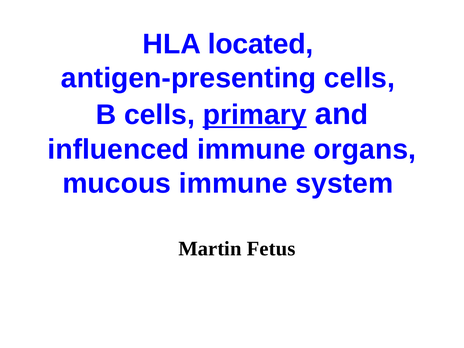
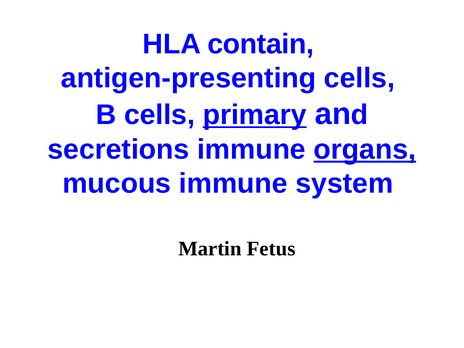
located: located -> contain
influenced: influenced -> secretions
organs underline: none -> present
